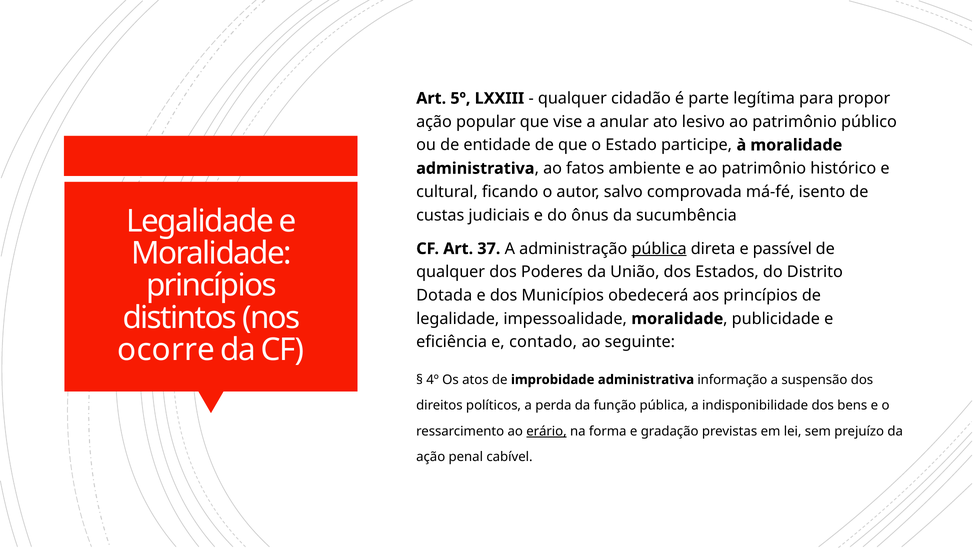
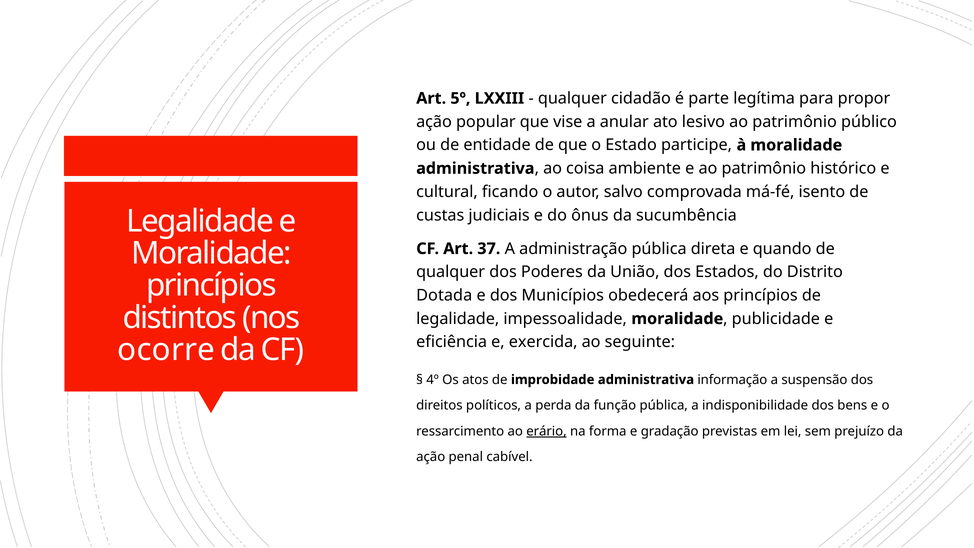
fatos: fatos -> coisa
pública at (659, 249) underline: present -> none
passível: passível -> quando
contado: contado -> exercida
